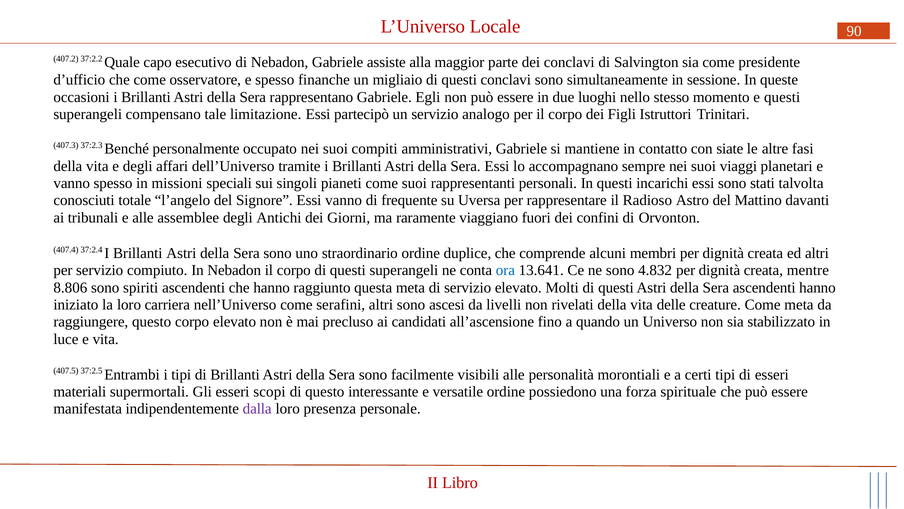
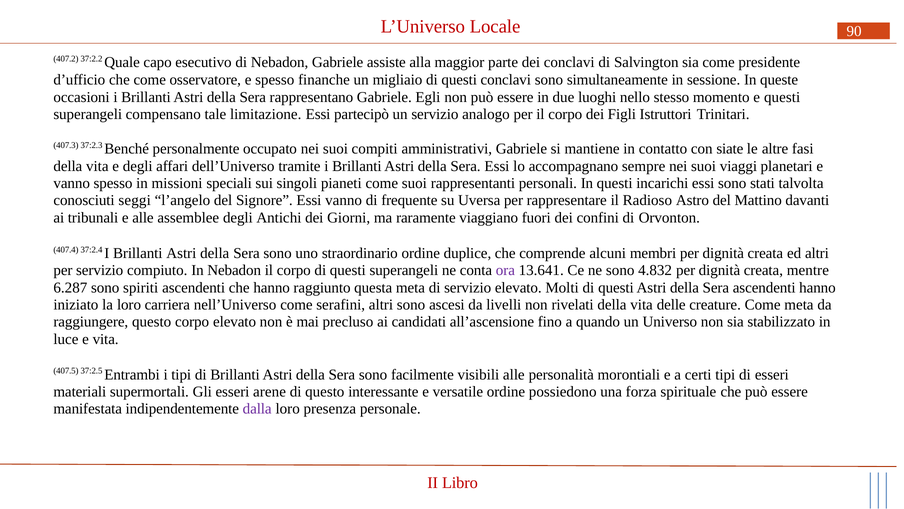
totale: totale -> seggi
ora colour: blue -> purple
8.806: 8.806 -> 6.287
scopi: scopi -> arene
